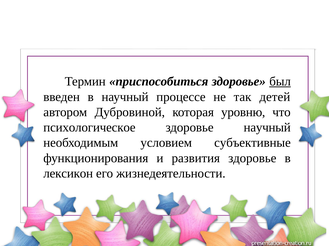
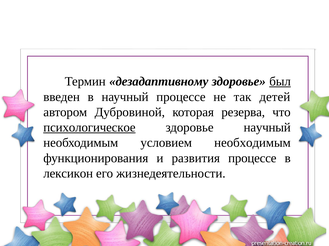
приспособиться: приспособиться -> дезадаптивному
уровню: уровню -> резерва
психологическое underline: none -> present
условием субъективные: субъективные -> необходимым
развития здоровье: здоровье -> процессе
